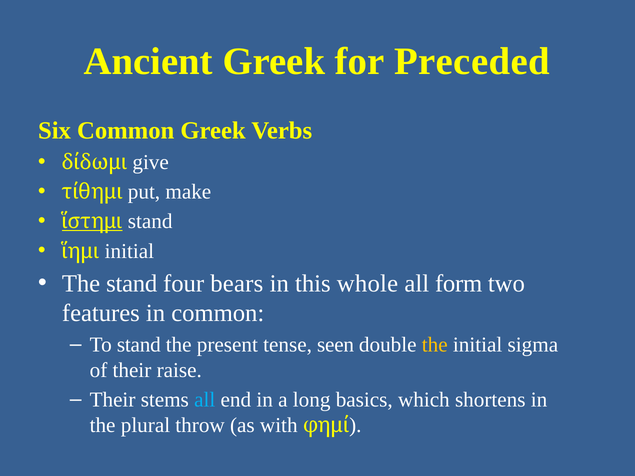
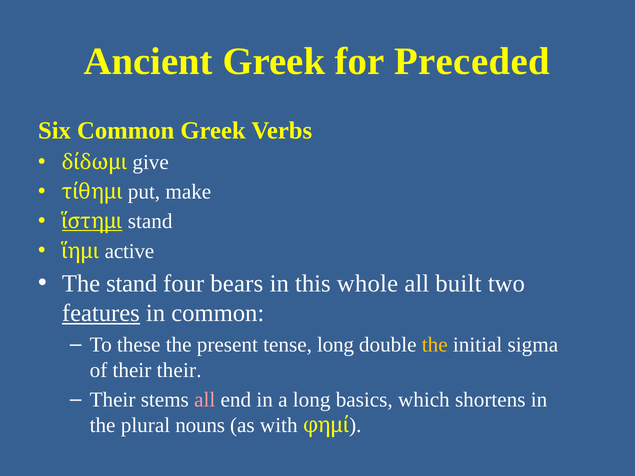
ἵημι initial: initial -> active
form: form -> built
features underline: none -> present
To stand: stand -> these
tense seen: seen -> long
their raise: raise -> their
all at (205, 400) colour: light blue -> pink
throw: throw -> nouns
